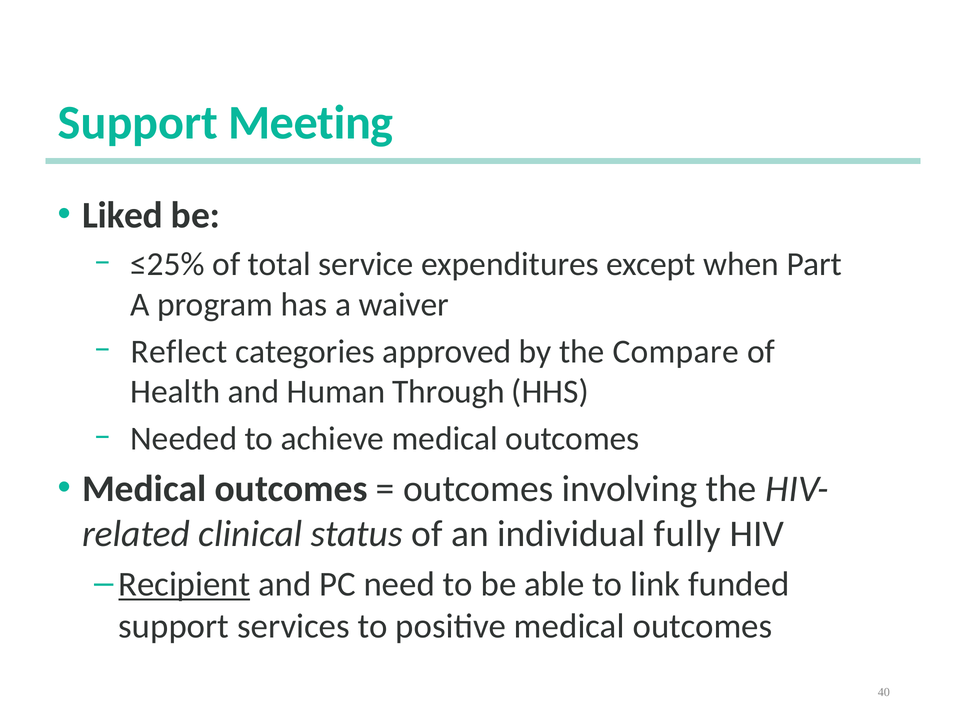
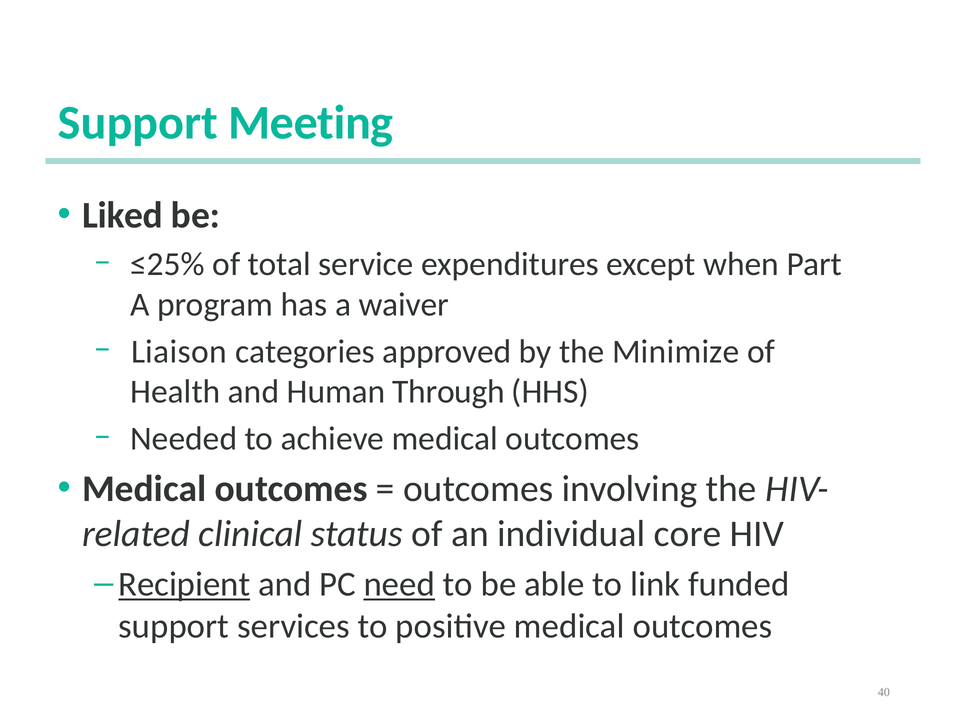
Reflect: Reflect -> Liaison
Compare: Compare -> Minimize
fully: fully -> core
need underline: none -> present
